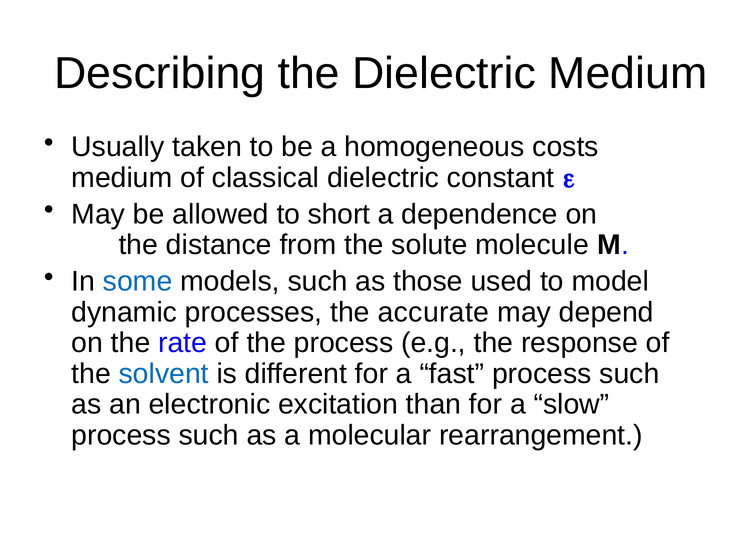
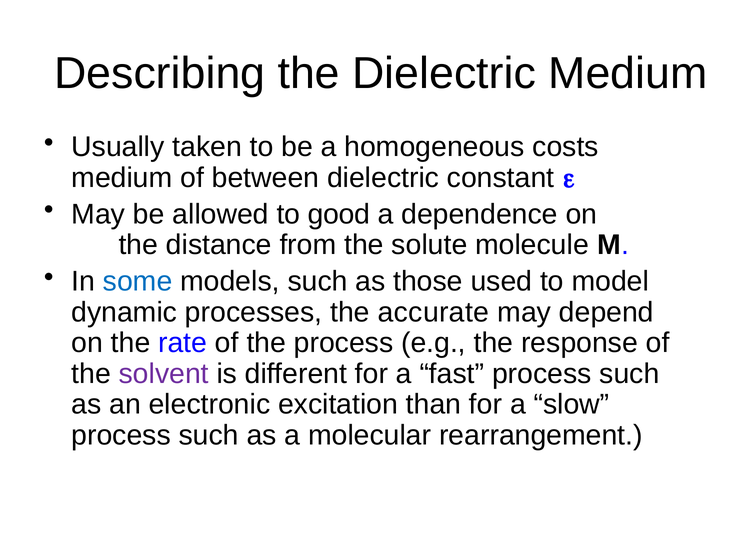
classical: classical -> between
short: short -> good
solvent colour: blue -> purple
